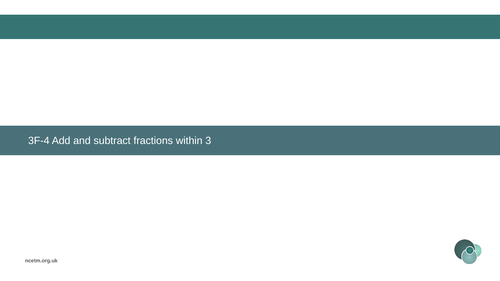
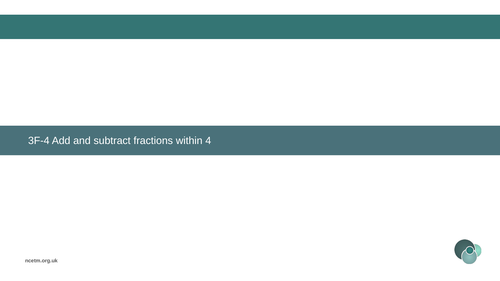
3: 3 -> 4
